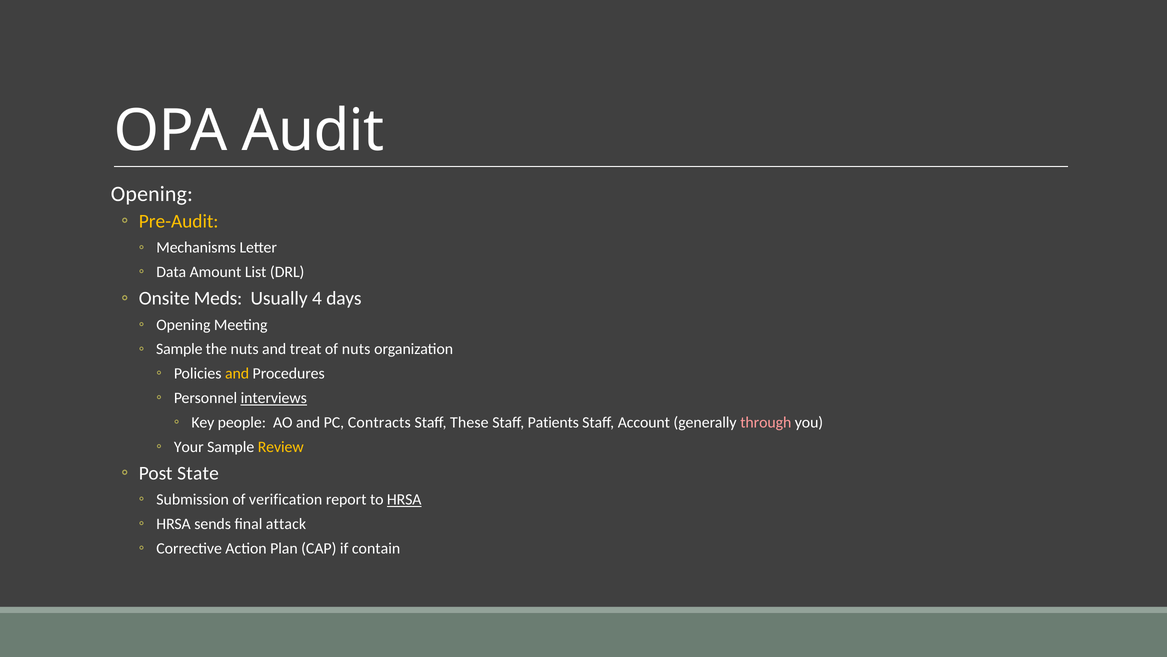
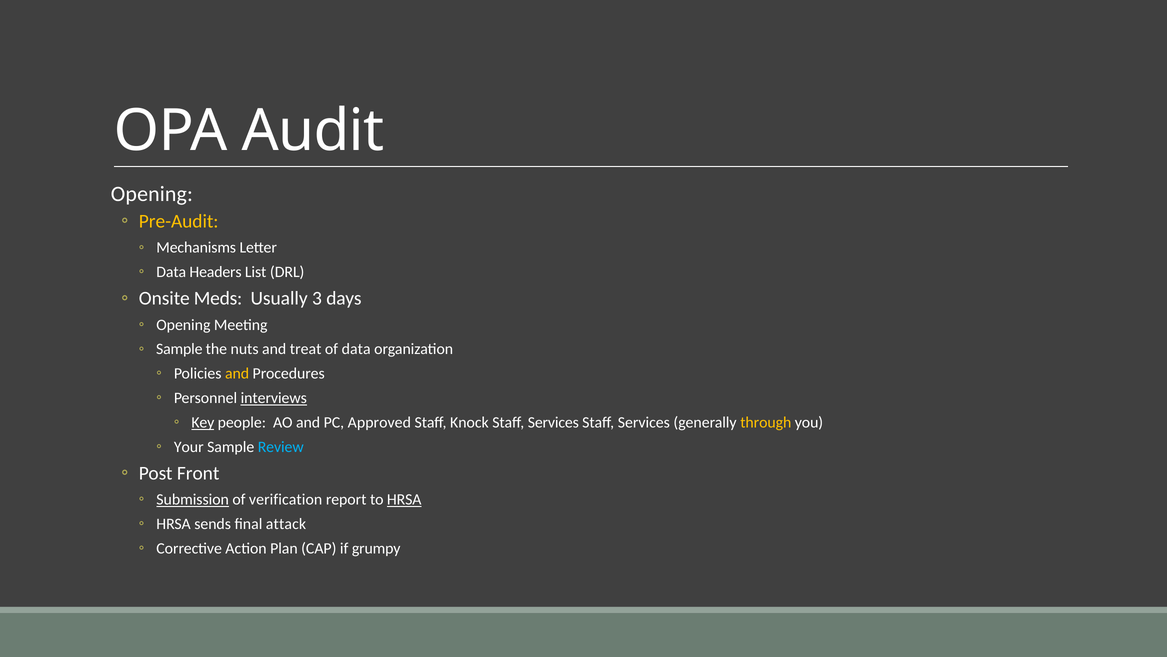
Amount: Amount -> Headers
4: 4 -> 3
of nuts: nuts -> data
Key underline: none -> present
Contracts: Contracts -> Approved
These: These -> Knock
Patients at (553, 422): Patients -> Services
Account at (644, 422): Account -> Services
through colour: pink -> yellow
Review colour: yellow -> light blue
State: State -> Front
Submission underline: none -> present
contain: contain -> grumpy
